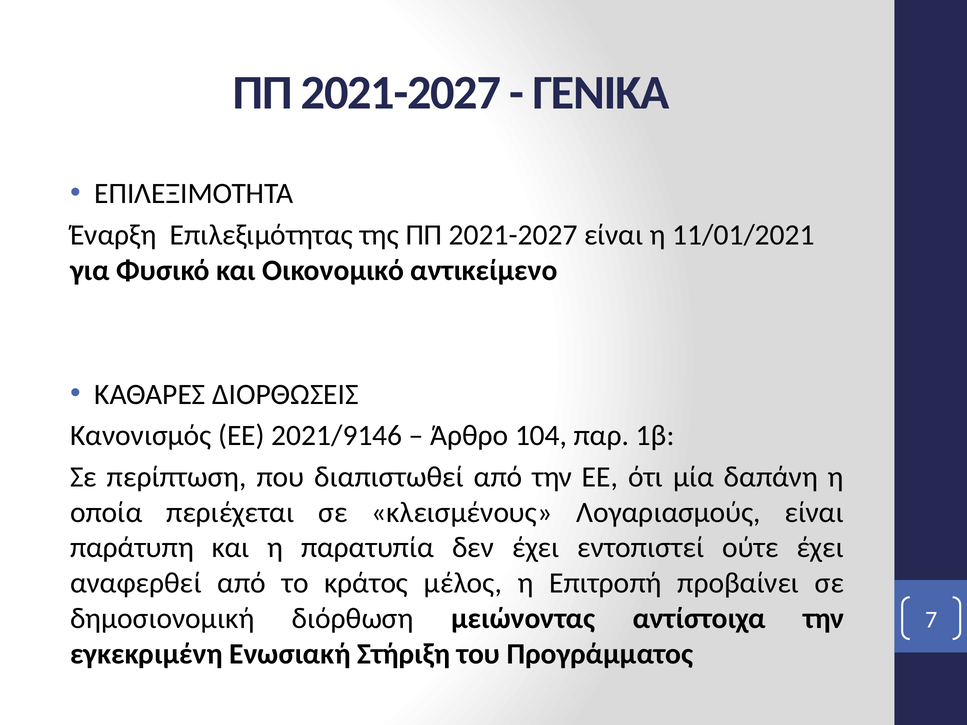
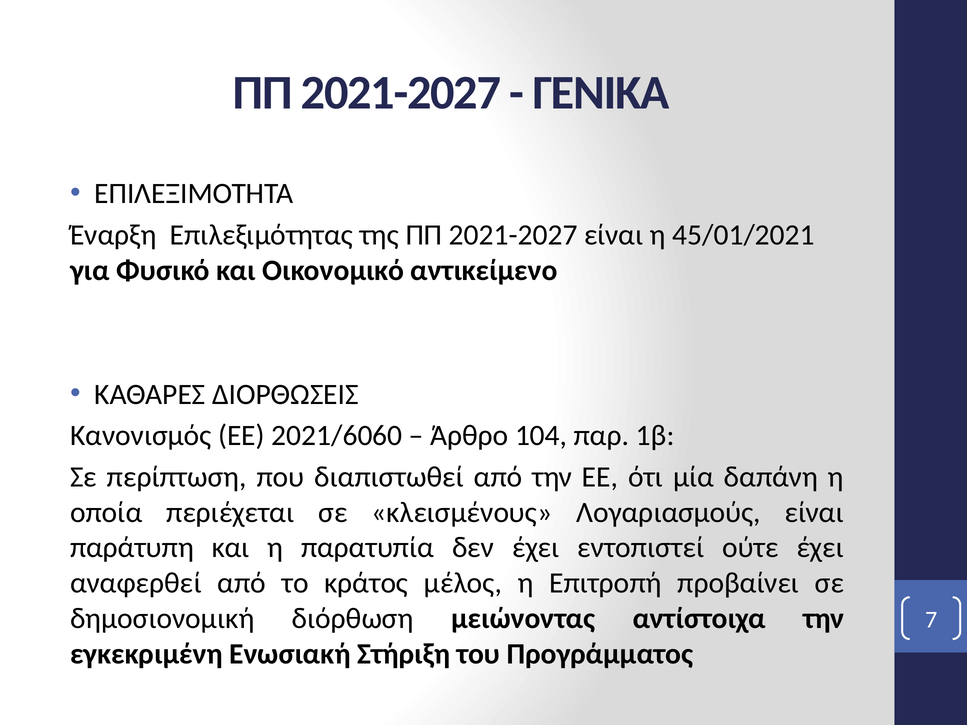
11/01/2021: 11/01/2021 -> 45/01/2021
2021/9146: 2021/9146 -> 2021/6060
